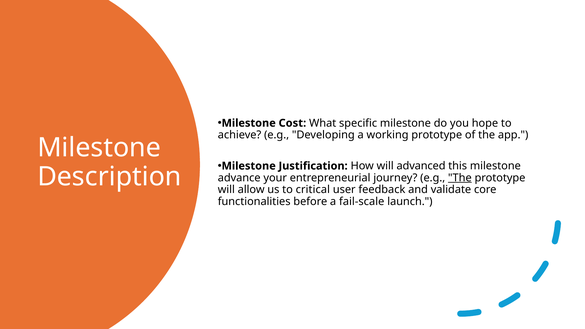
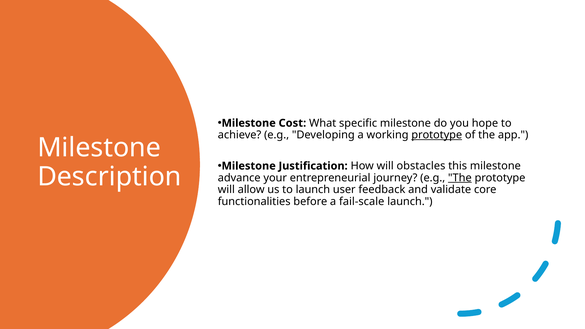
prototype at (437, 135) underline: none -> present
advanced: advanced -> obstacles
to critical: critical -> launch
